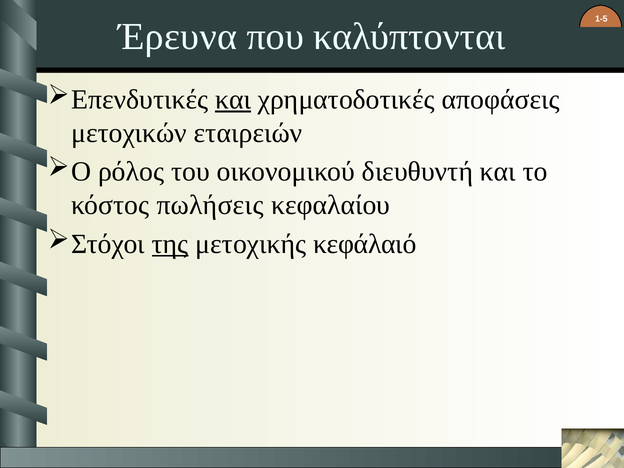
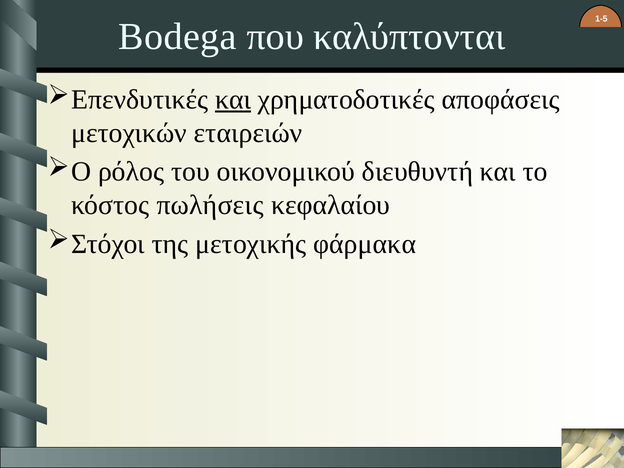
Έρευνα: Έρευνα -> Bodega
της underline: present -> none
κεφάλαιό: κεφάλαιό -> φάρμακα
